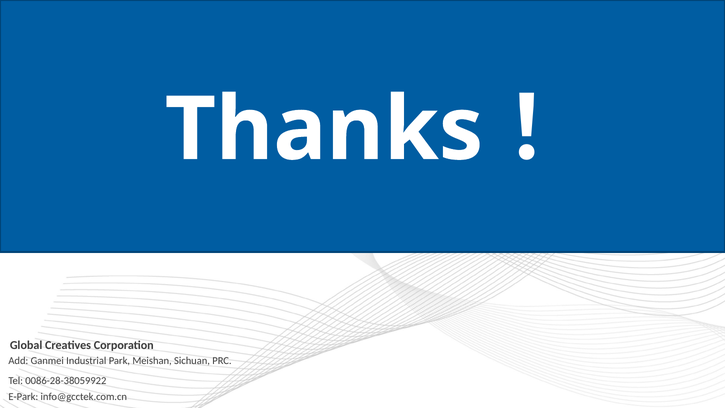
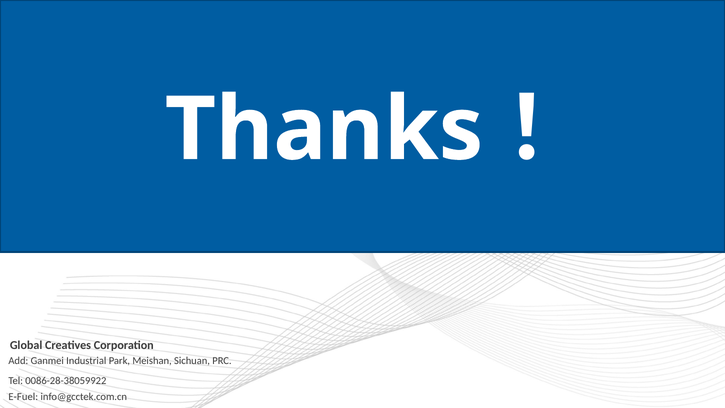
E-Park: E-Park -> E-Fuel
